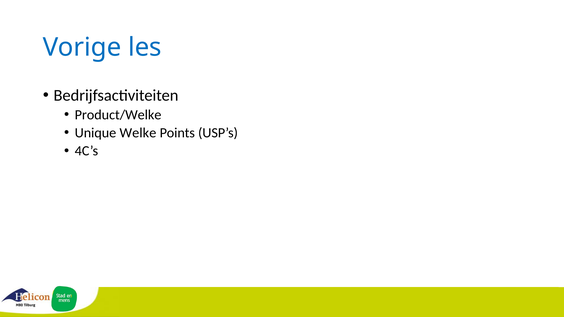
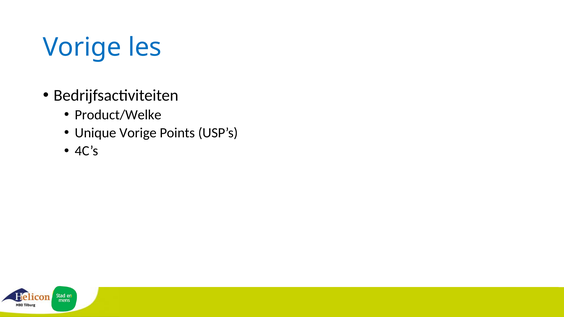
Unique Welke: Welke -> Vorige
